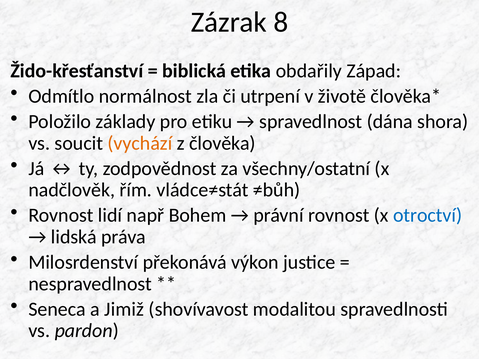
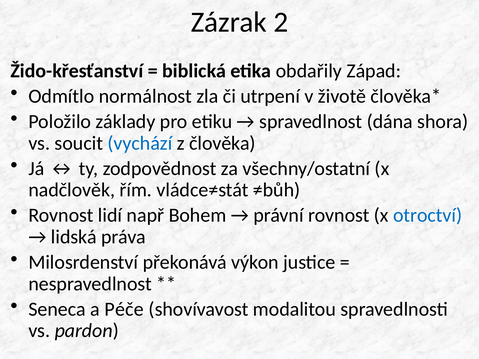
8: 8 -> 2
vychází colour: orange -> blue
Jimiž: Jimiž -> Péče
